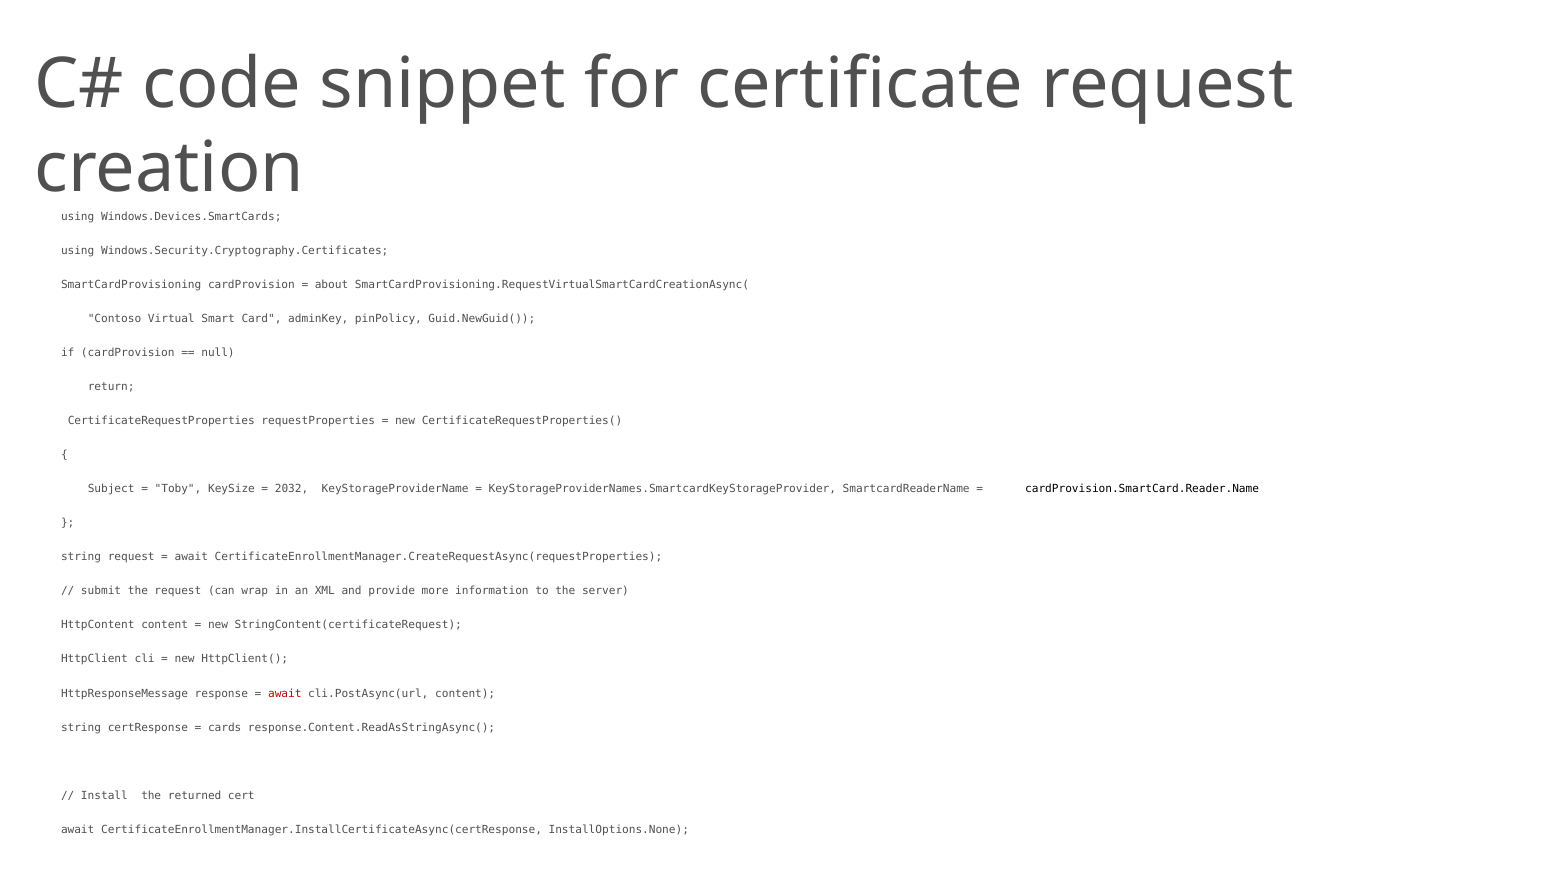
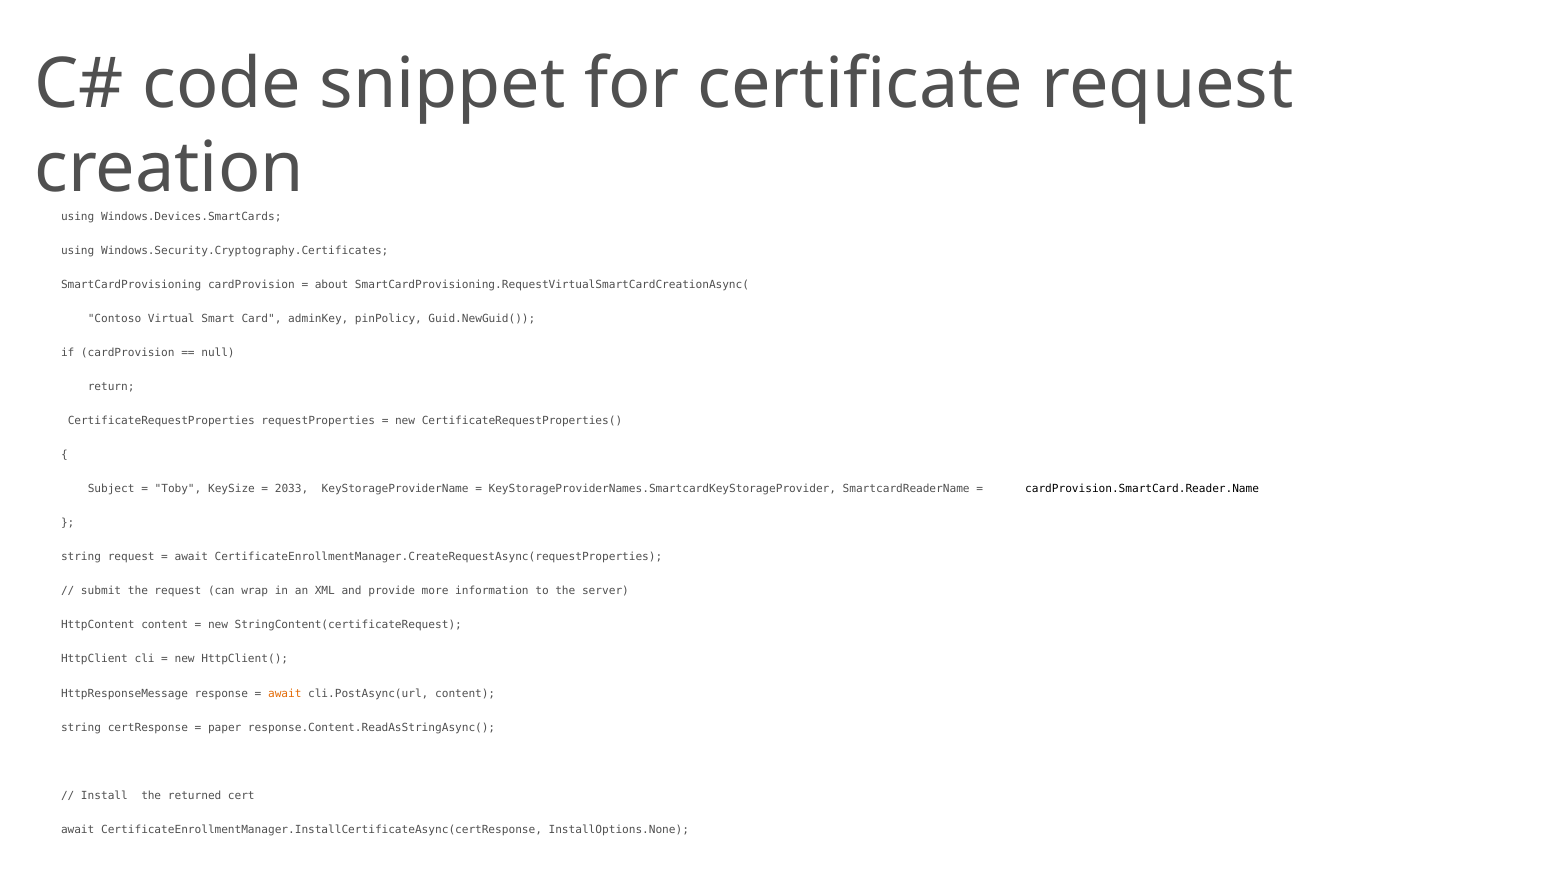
2032: 2032 -> 2033
await at (285, 694) colour: red -> orange
cards: cards -> paper
